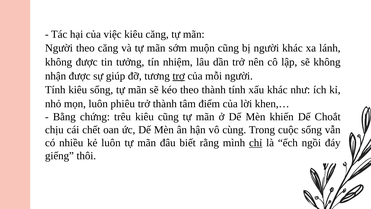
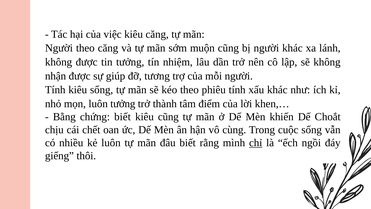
trợ underline: present -> none
theo thành: thành -> phiêu
luôn phiêu: phiêu -> tưởng
chứng trêu: trêu -> biết
